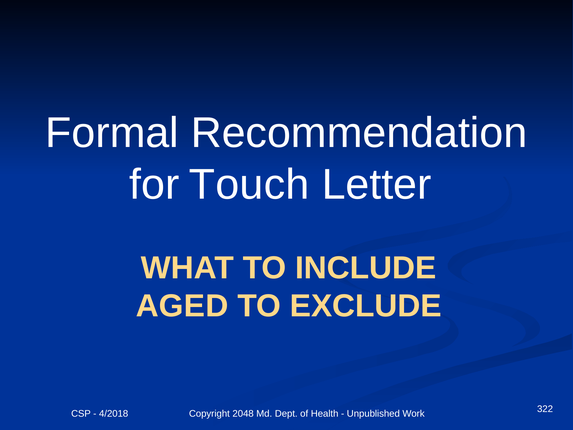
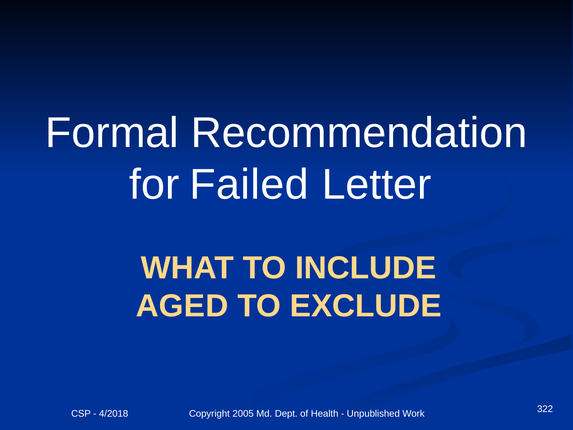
Touch: Touch -> Failed
2048: 2048 -> 2005
